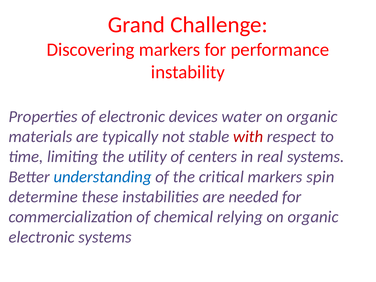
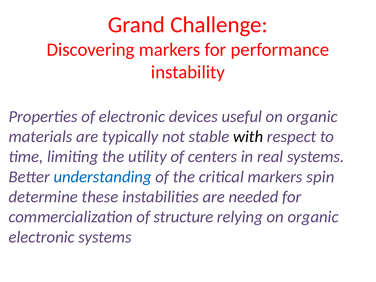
water: water -> useful
with colour: red -> black
chemical: chemical -> structure
